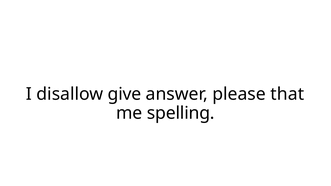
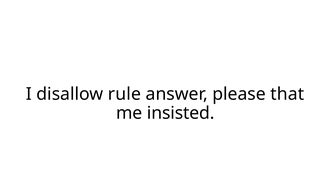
give: give -> rule
spelling: spelling -> insisted
